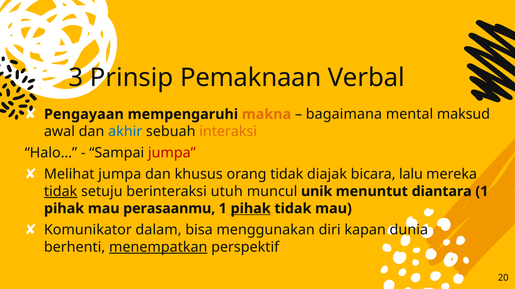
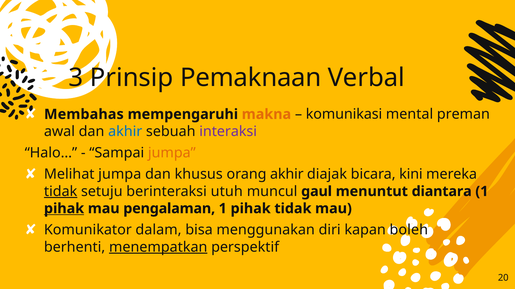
Pengayaan: Pengayaan -> Membahas
bagaimana: bagaimana -> komunikasi
maksud: maksud -> preman
interaksi colour: orange -> purple
jumpa at (172, 153) colour: red -> orange
orang tidak: tidak -> akhir
lalu: lalu -> kini
unik: unik -> gaul
pihak at (64, 209) underline: none -> present
perasaanmu: perasaanmu -> pengalaman
pihak at (251, 209) underline: present -> none
dunia: dunia -> boleh
